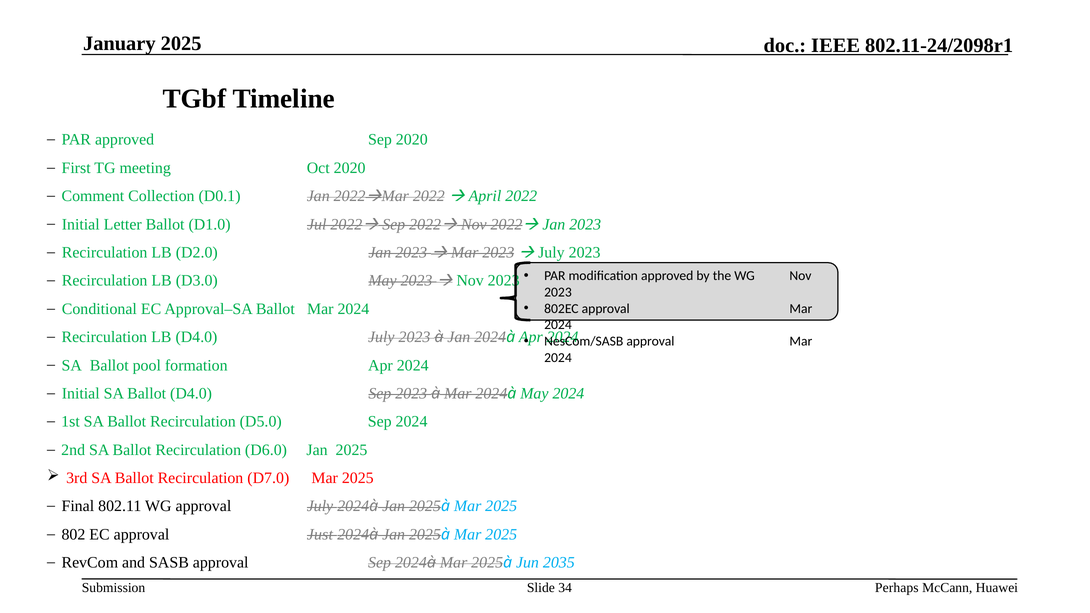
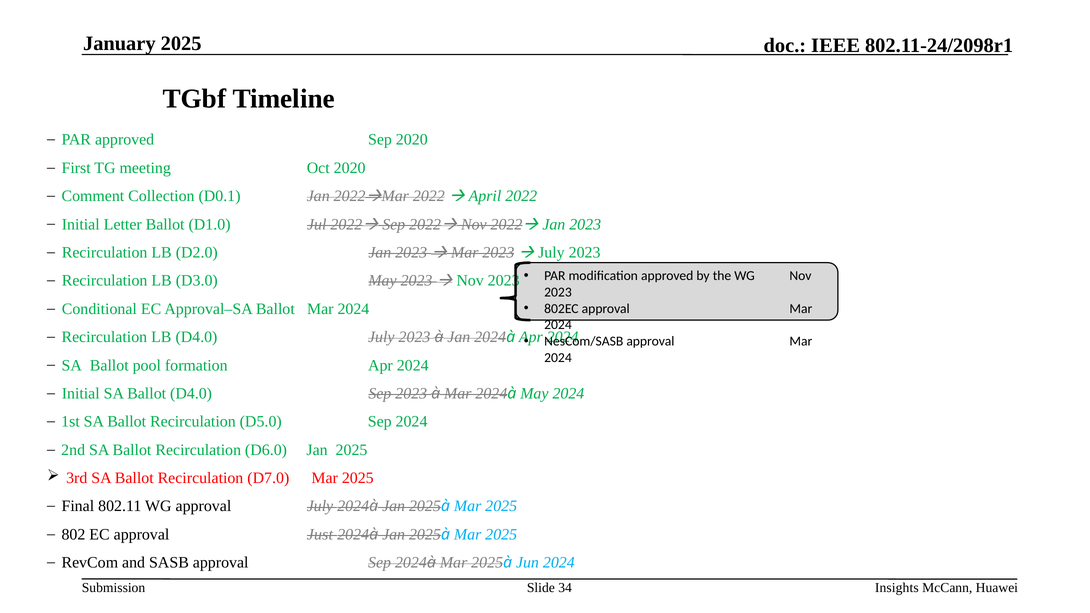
Jun 2035: 2035 -> 2024
Perhaps: Perhaps -> Insights
